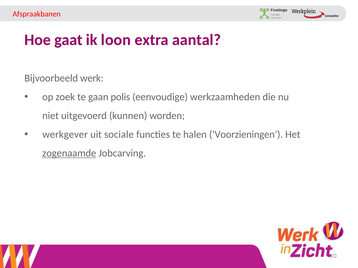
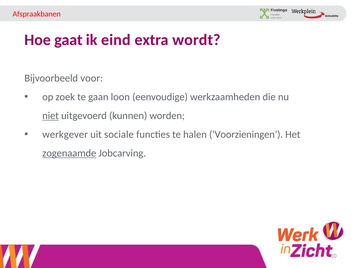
loon: loon -> eind
aantal: aantal -> wordt
werk: werk -> voor
polis: polis -> loon
niet underline: none -> present
